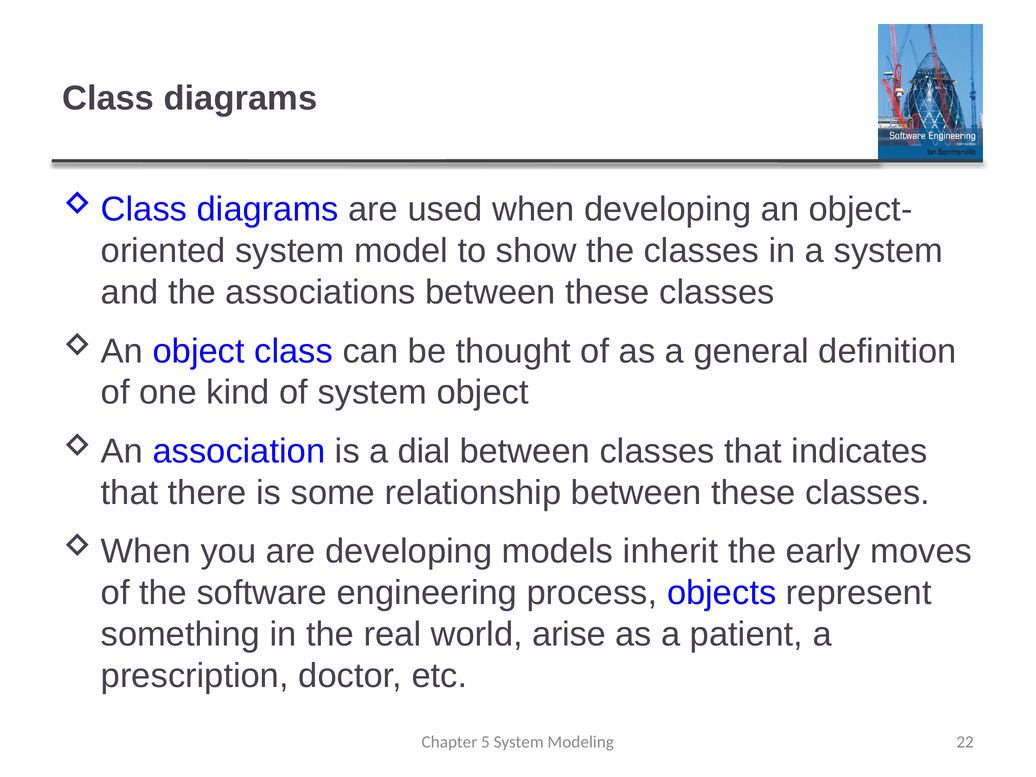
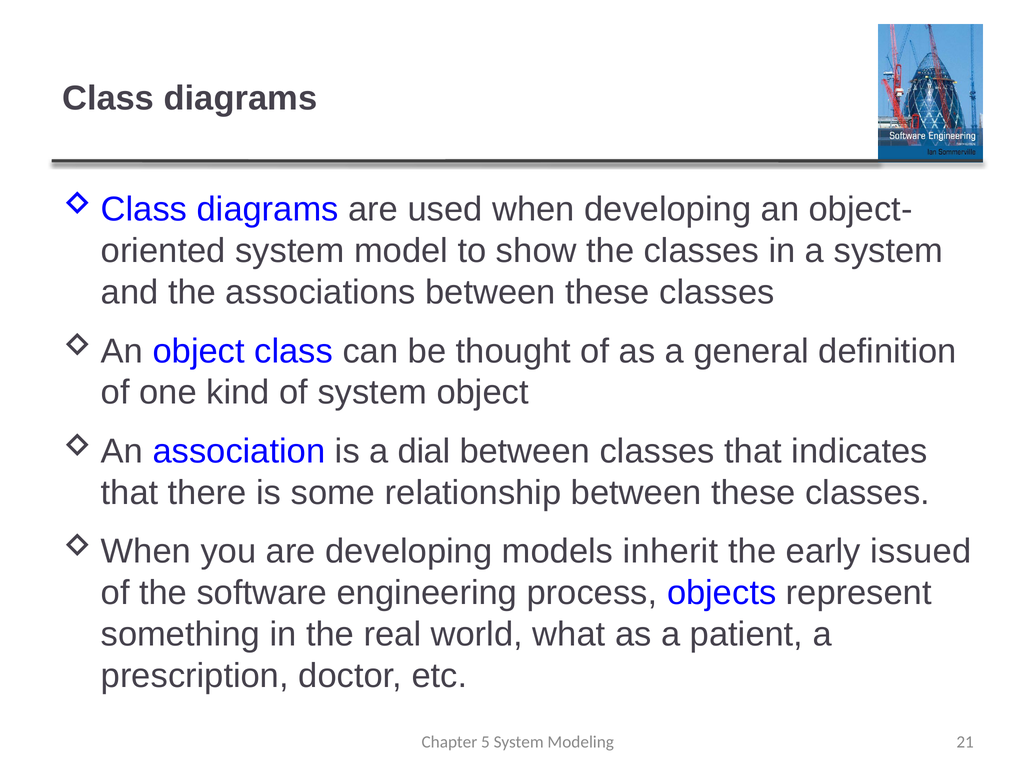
moves: moves -> issued
arise: arise -> what
22: 22 -> 21
